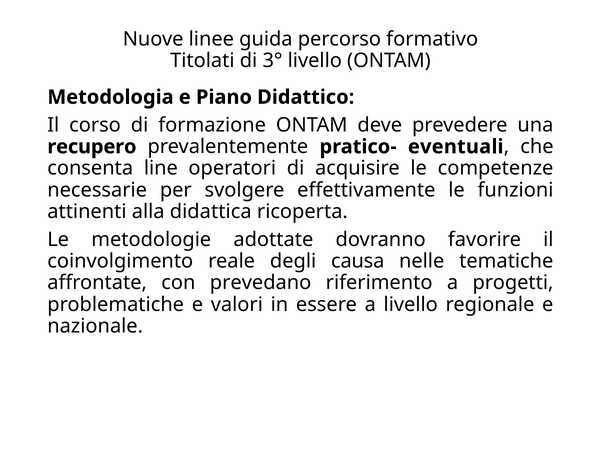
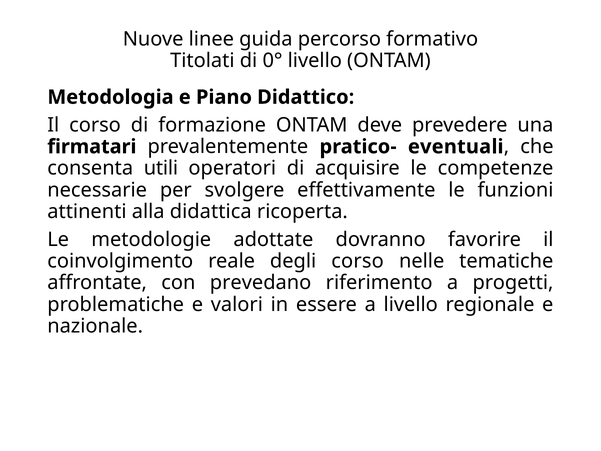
3°: 3° -> 0°
recupero: recupero -> firmatari
line: line -> utili
degli causa: causa -> corso
